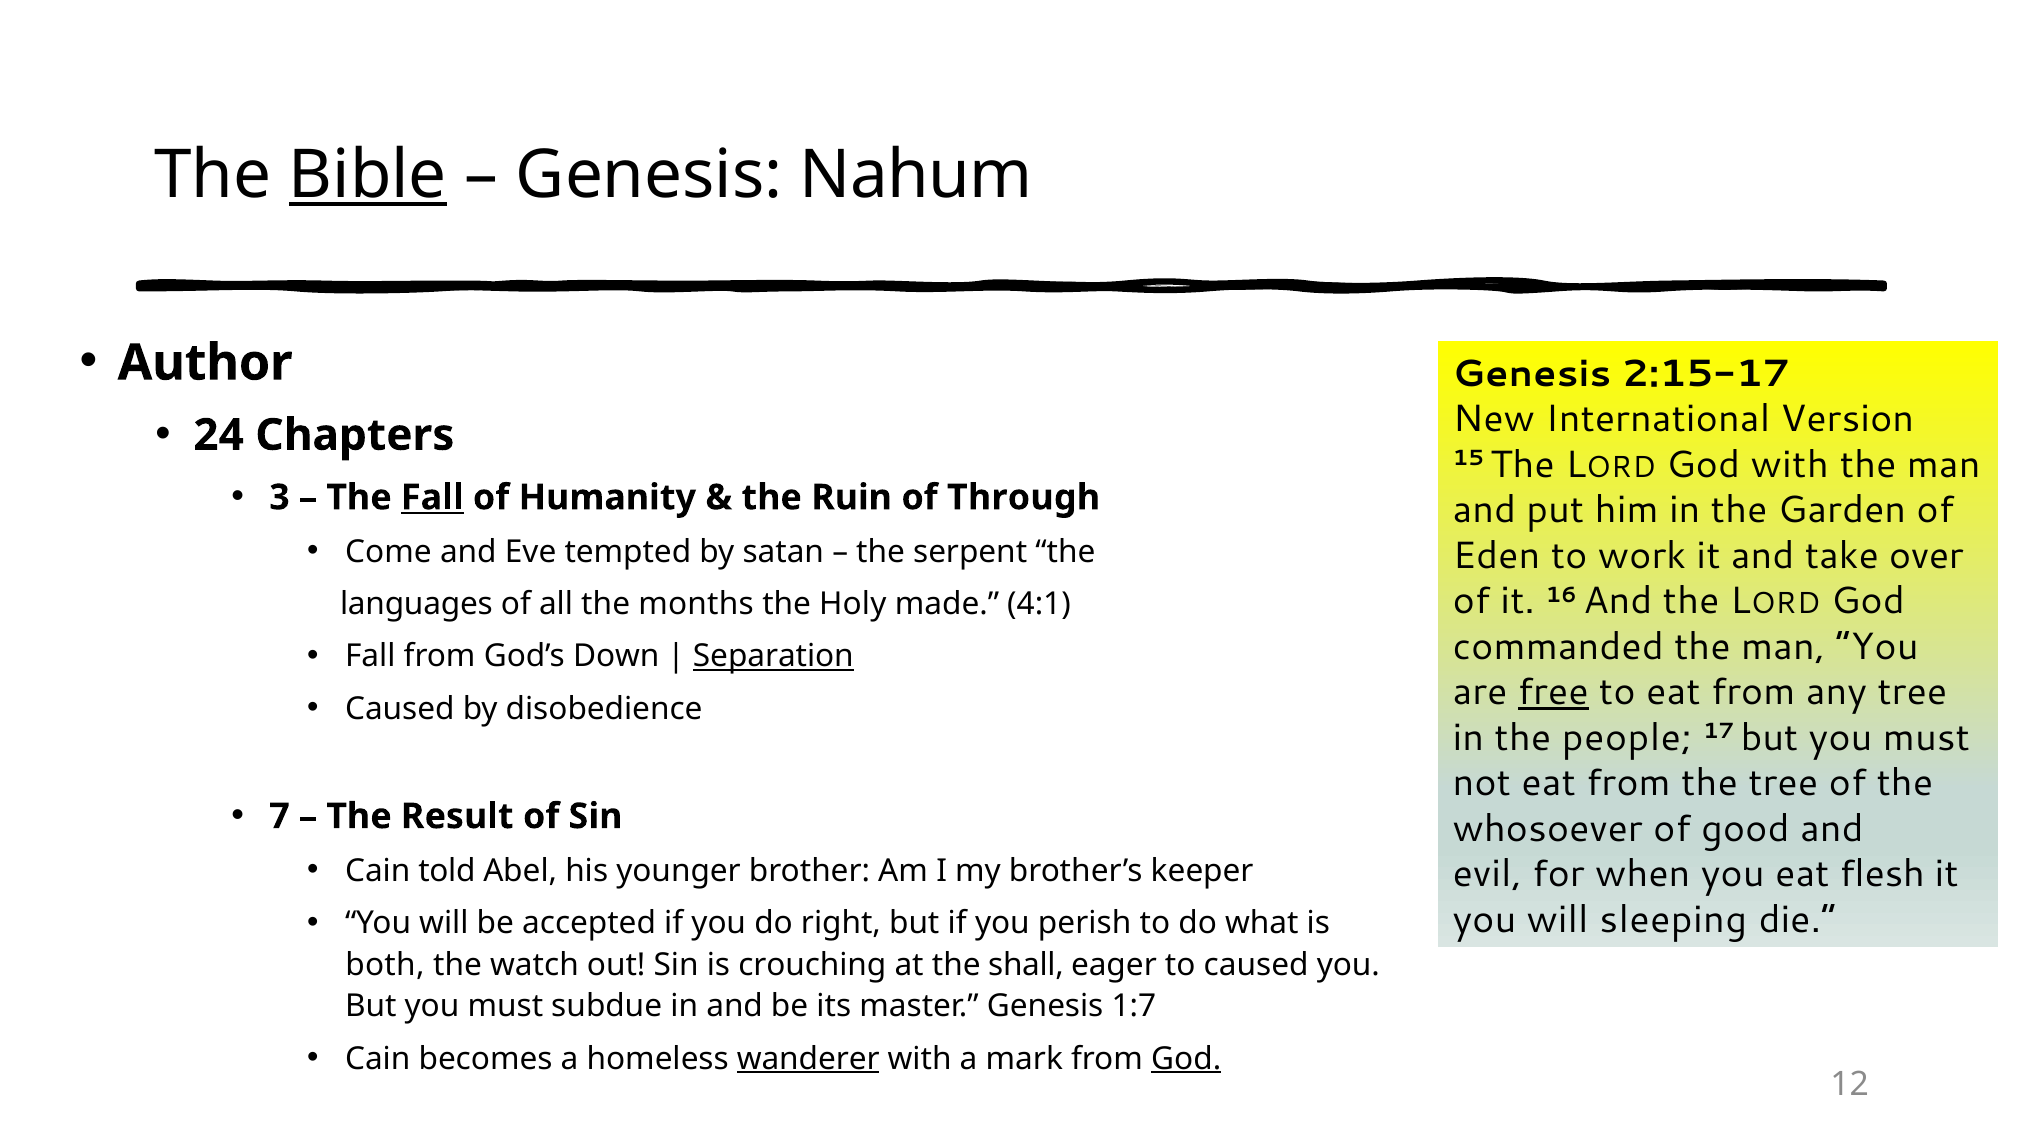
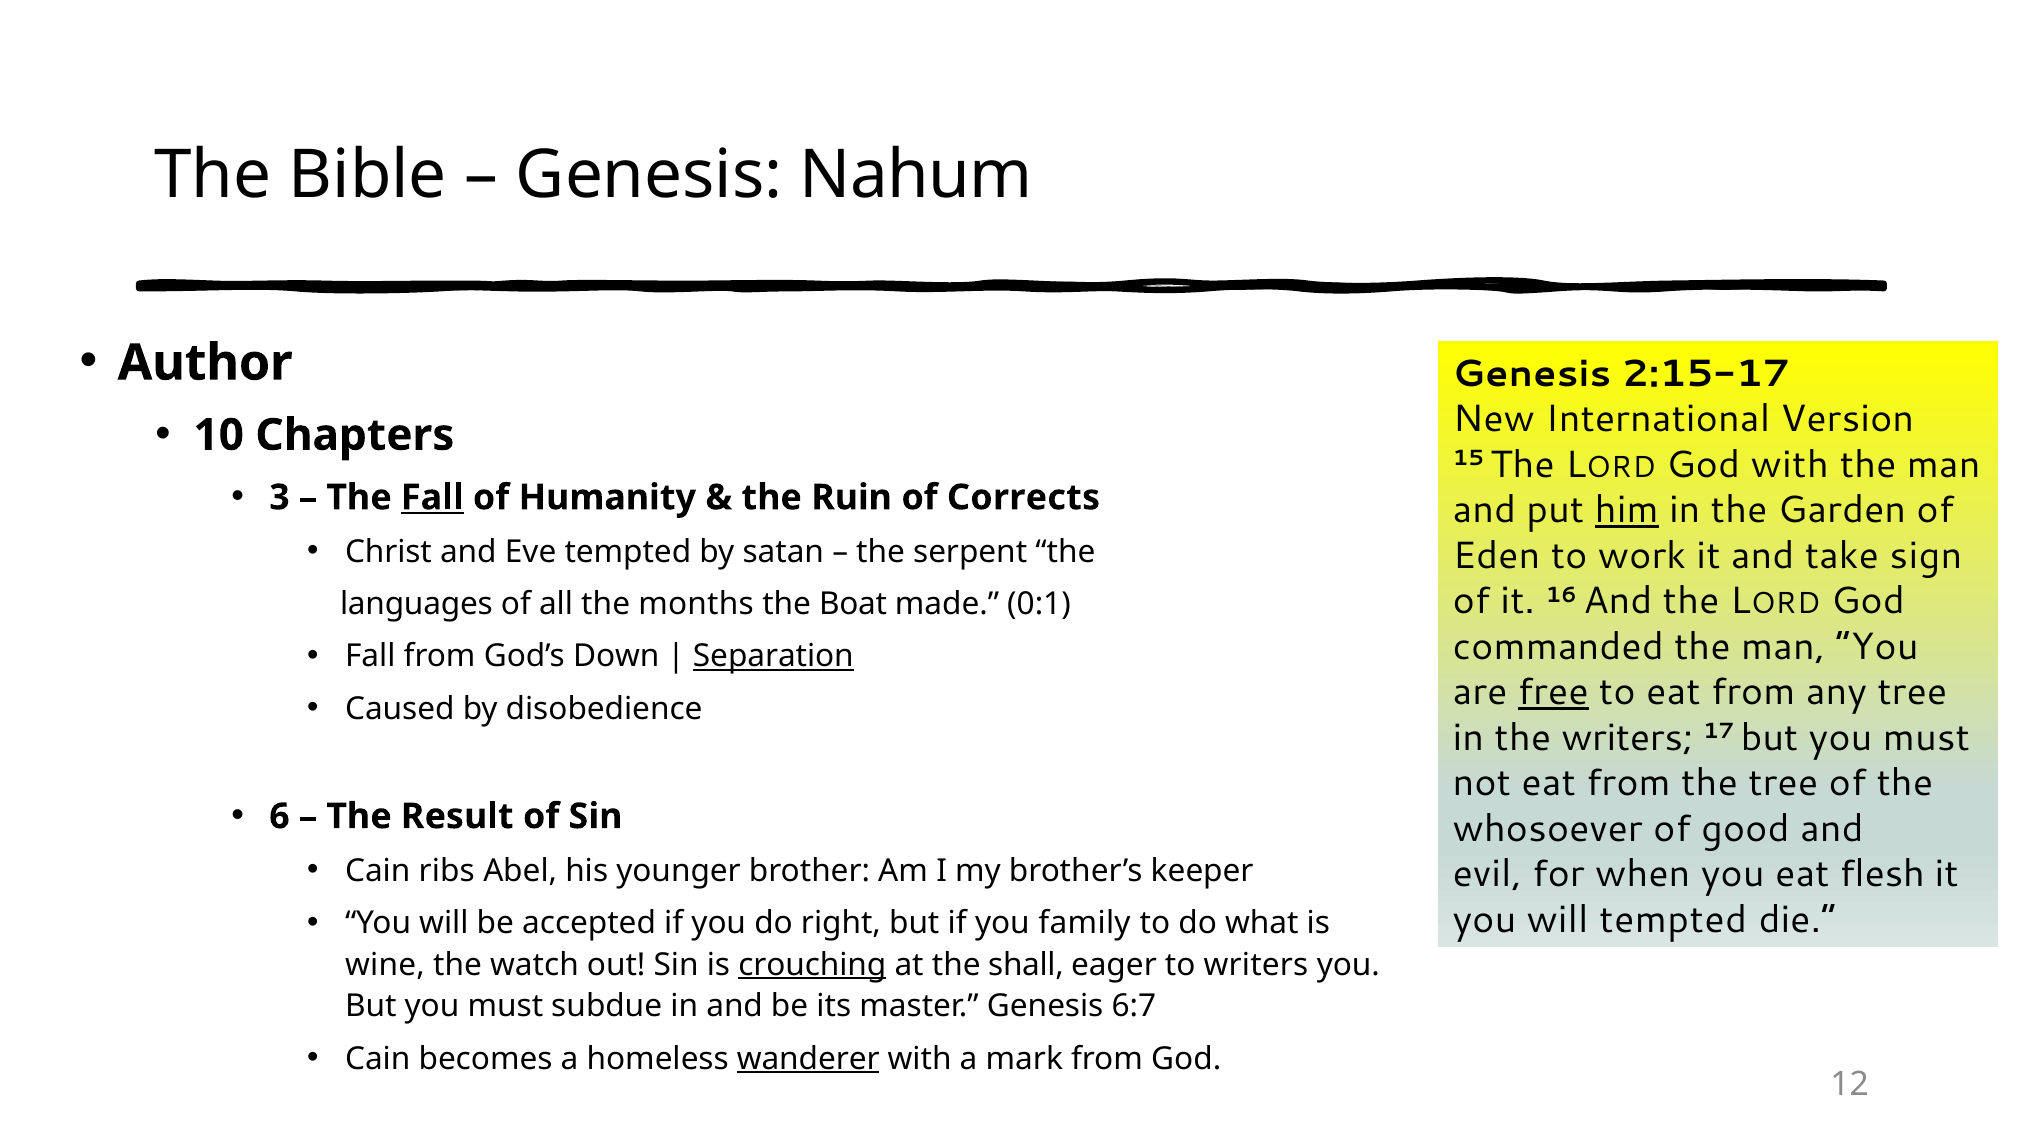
Bible underline: present -> none
24: 24 -> 10
Through: Through -> Corrects
him underline: none -> present
Come: Come -> Christ
over: over -> sign
Holy: Holy -> Boat
4:1: 4:1 -> 0:1
the people: people -> writers
7: 7 -> 6
told: told -> ribs
will sleeping: sleeping -> tempted
perish: perish -> family
both: both -> wine
crouching underline: none -> present
to caused: caused -> writers
1:7: 1:7 -> 6:7
God at (1186, 1059) underline: present -> none
